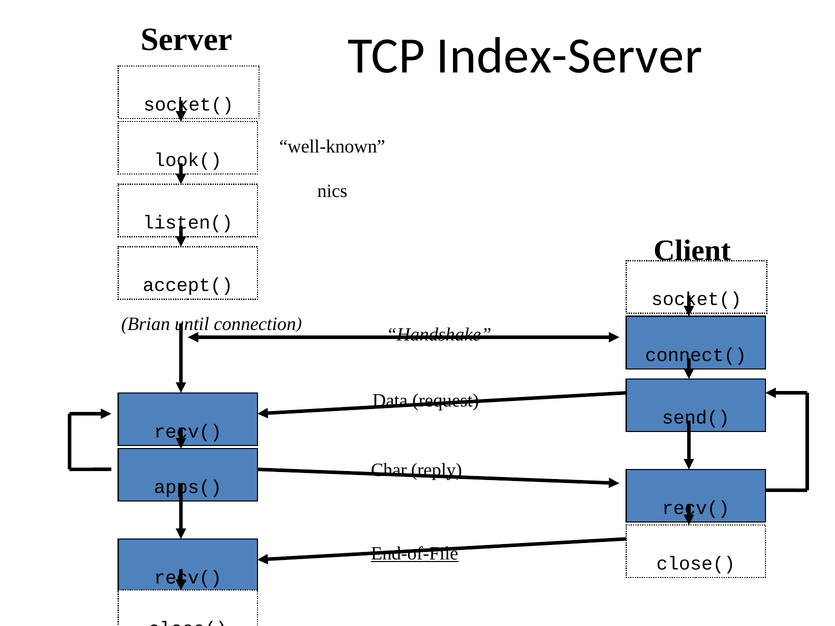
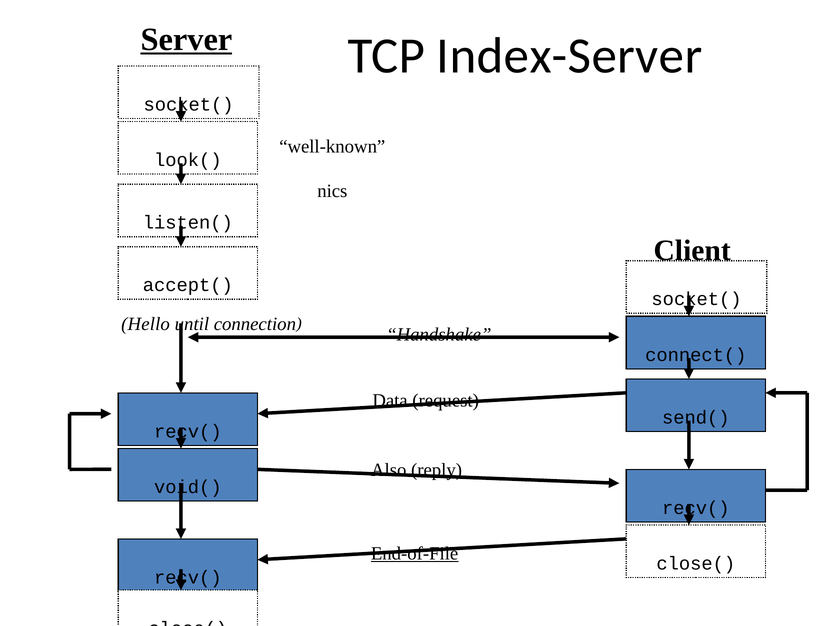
Server underline: none -> present
Brian: Brian -> Hello
Char: Char -> Also
apps(: apps( -> void(
